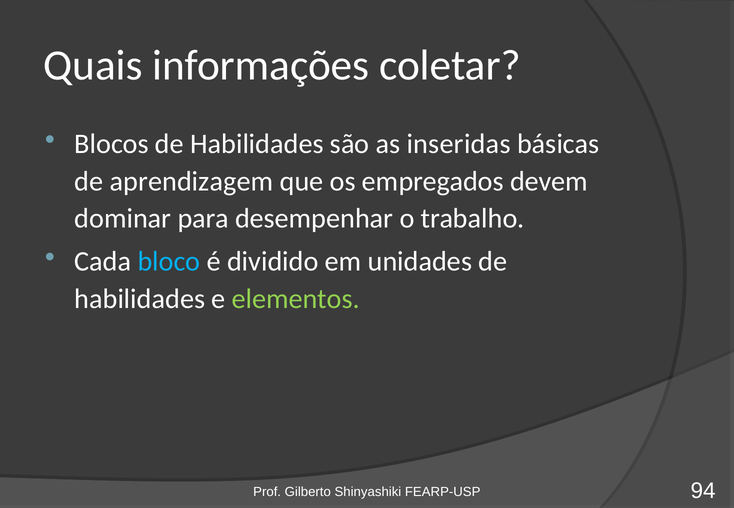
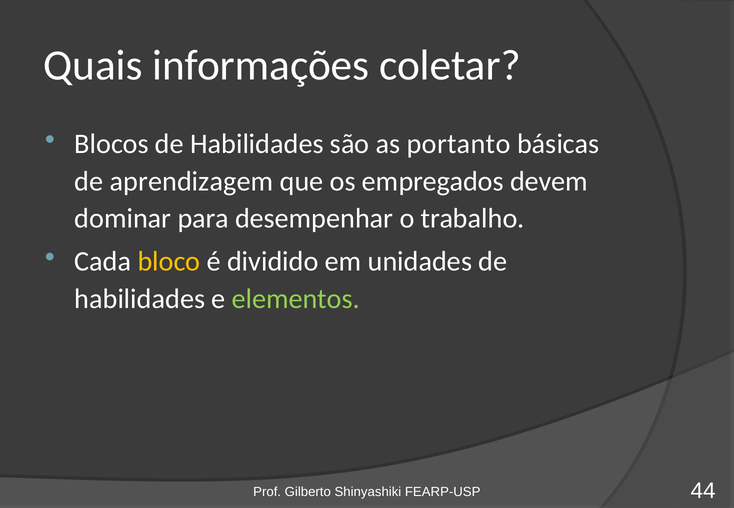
inseridas: inseridas -> portanto
bloco colour: light blue -> yellow
94: 94 -> 44
